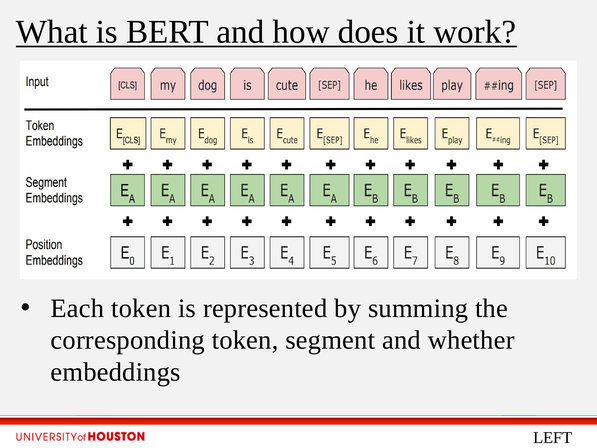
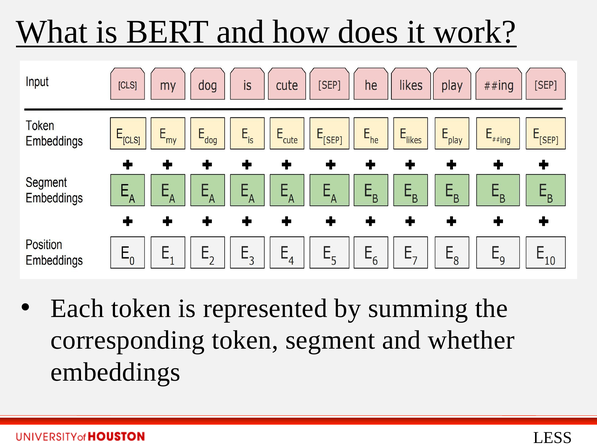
LEFT: LEFT -> LESS
